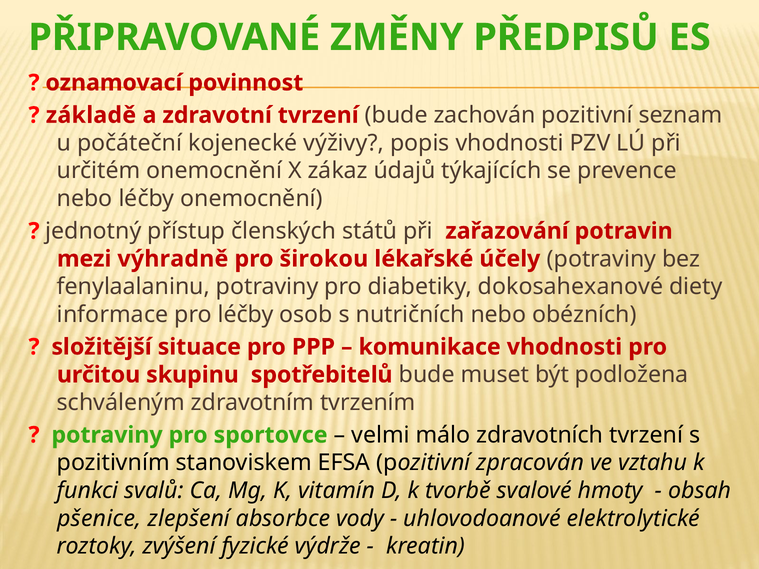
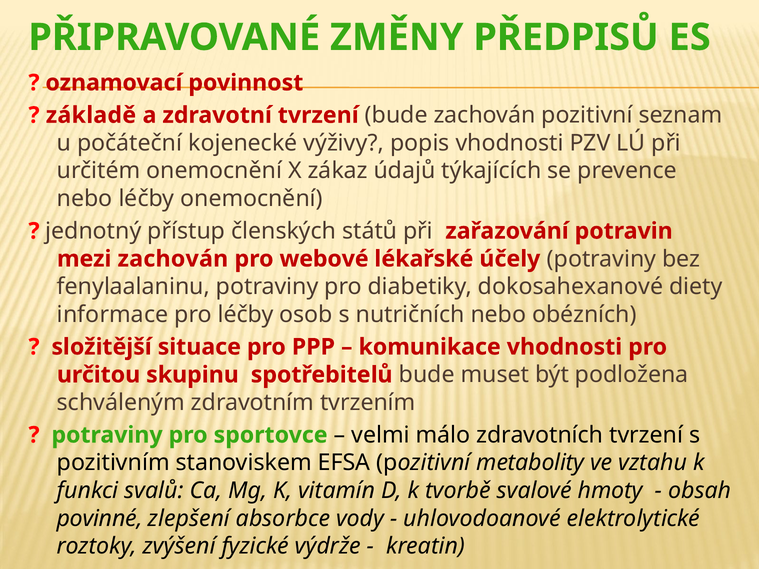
mezi výhradně: výhradně -> zachován
širokou: širokou -> webové
zpracován: zpracován -> metabolity
pšenice: pšenice -> povinné
